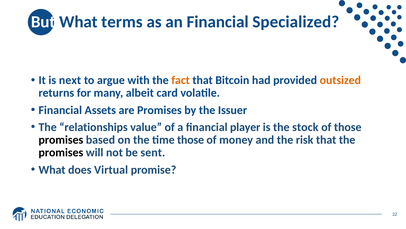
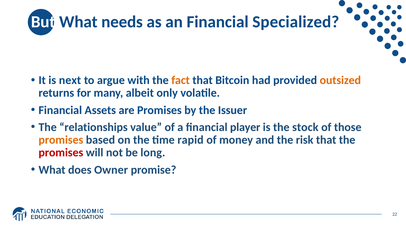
terms: terms -> needs
card: card -> only
promises at (61, 140) colour: black -> orange
time those: those -> rapid
promises at (61, 152) colour: black -> red
sent: sent -> long
Virtual: Virtual -> Owner
